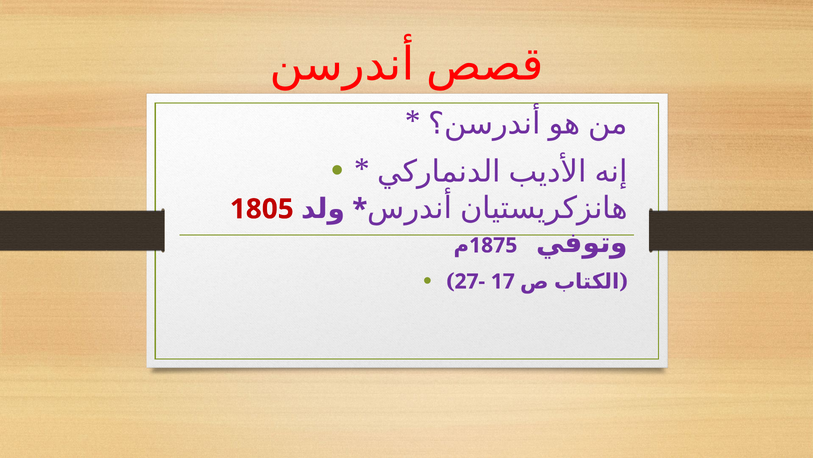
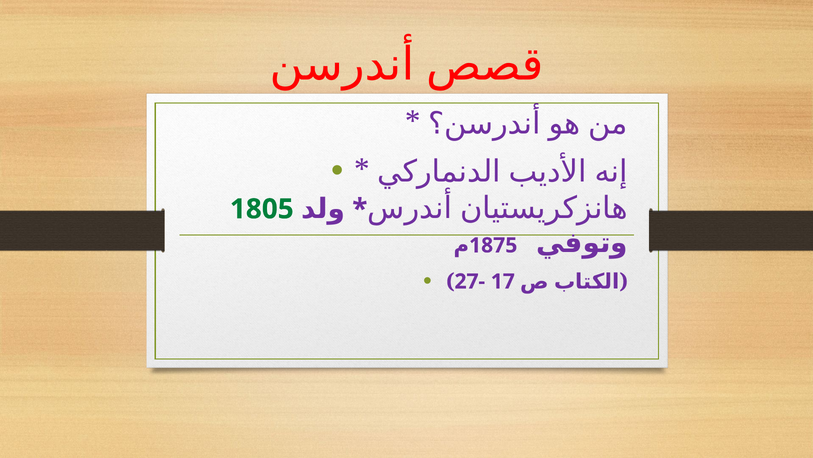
1805 colour: red -> green
